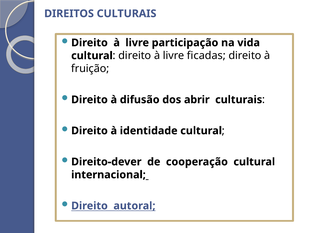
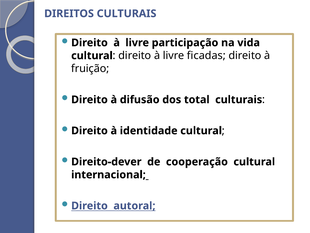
abrir: abrir -> total
